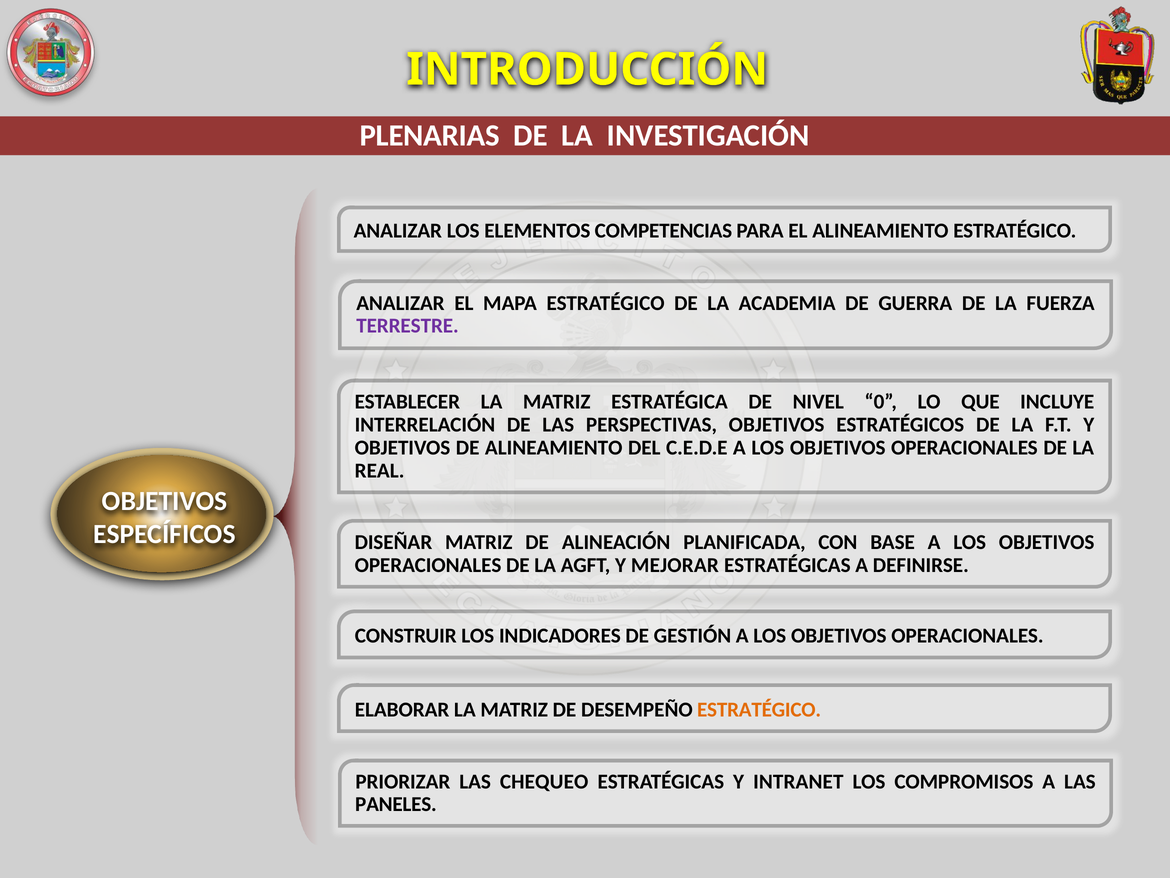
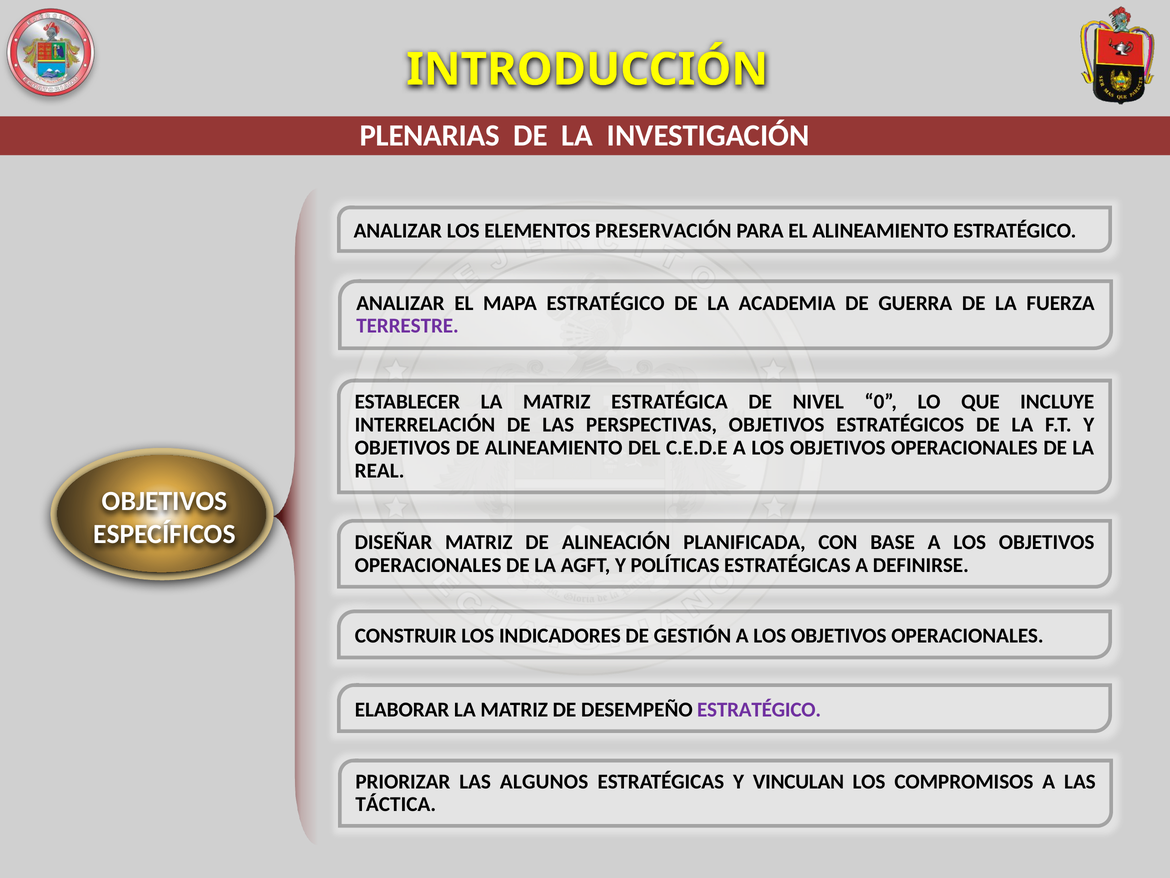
COMPETENCIAS: COMPETENCIAS -> PRESERVACIÓN
MEJORAR: MEJORAR -> POLÍTICAS
ESTRATÉGICO at (759, 709) colour: orange -> purple
CHEQUEO: CHEQUEO -> ALGUNOS
INTRANET: INTRANET -> VINCULAN
PANELES: PANELES -> TÁCTICA
